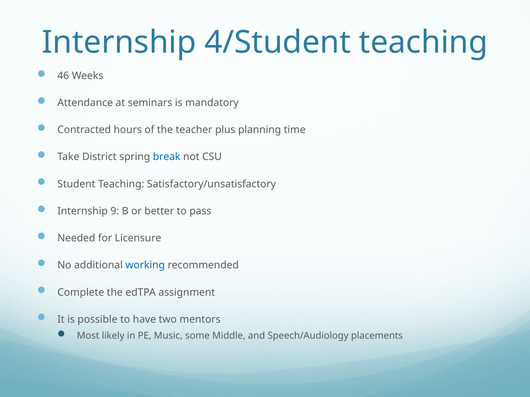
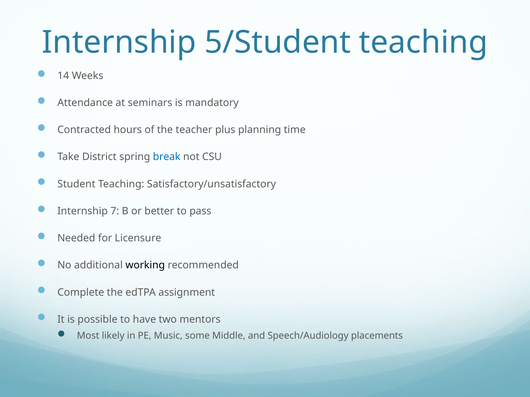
4/Student: 4/Student -> 5/Student
46: 46 -> 14
9: 9 -> 7
working colour: blue -> black
